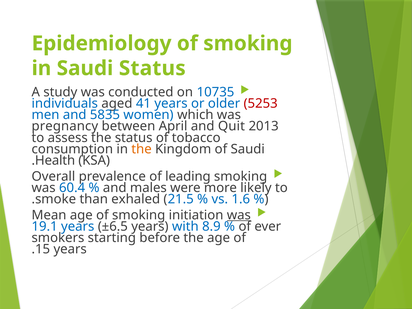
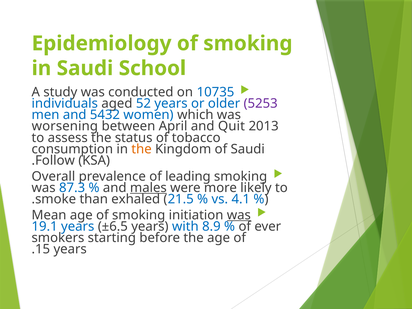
Saudi Status: Status -> School
41: 41 -> 52
5253 colour: red -> purple
5835: 5835 -> 5432
pregnancy: pregnancy -> worsening
Health: Health -> Follow
60.4: 60.4 -> 87.3
males underline: none -> present
1.6: 1.6 -> 4.1
